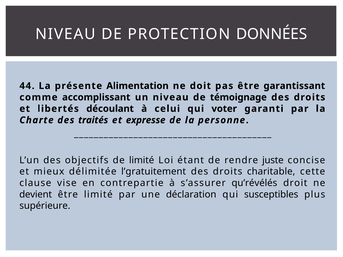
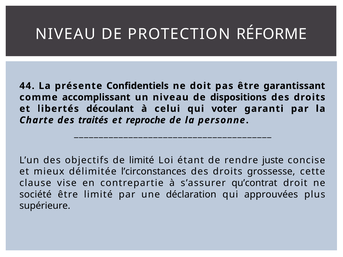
DONNÉES: DONNÉES -> RÉFORME
Alimentation: Alimentation -> Confidentiels
témoignage: témoignage -> dispositions
expresse: expresse -> reproche
l’gratuitement: l’gratuitement -> l’circonstances
charitable: charitable -> grossesse
qu’révélés: qu’révélés -> qu’contrat
devient: devient -> société
susceptibles: susceptibles -> approuvées
